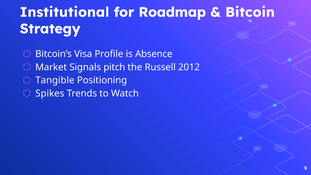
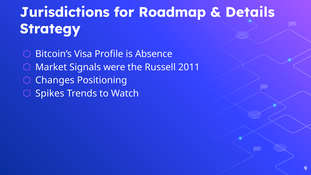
Institutional: Institutional -> Jurisdictions
Bitcoin: Bitcoin -> Details
pitch: pitch -> were
2012: 2012 -> 2011
Tangible: Tangible -> Changes
